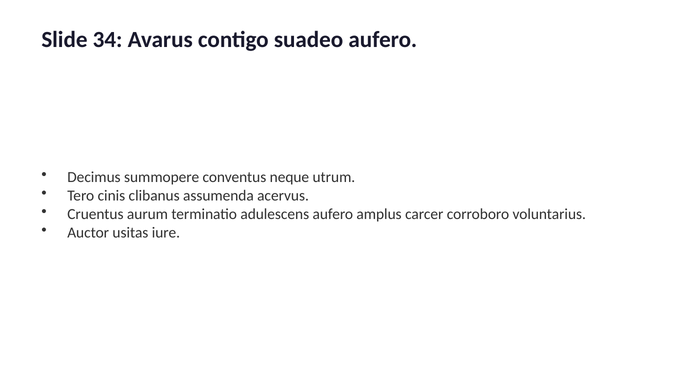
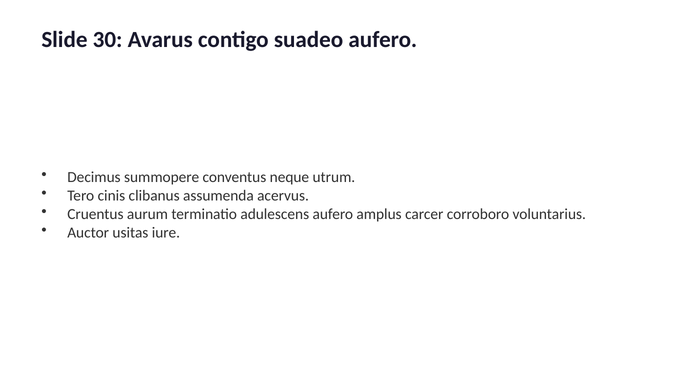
34: 34 -> 30
